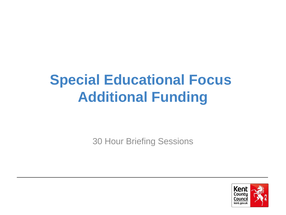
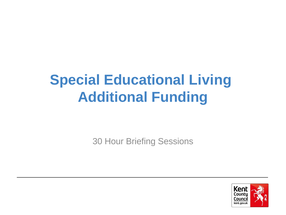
Focus: Focus -> Living
